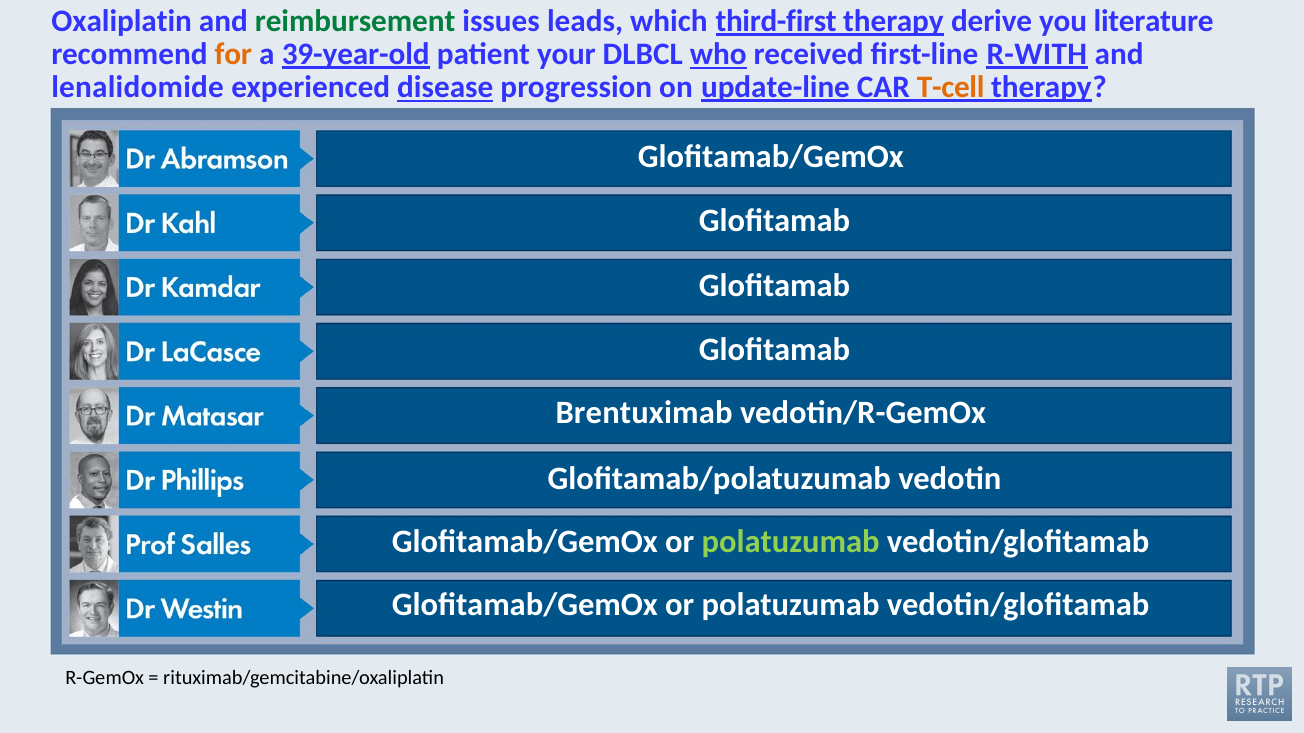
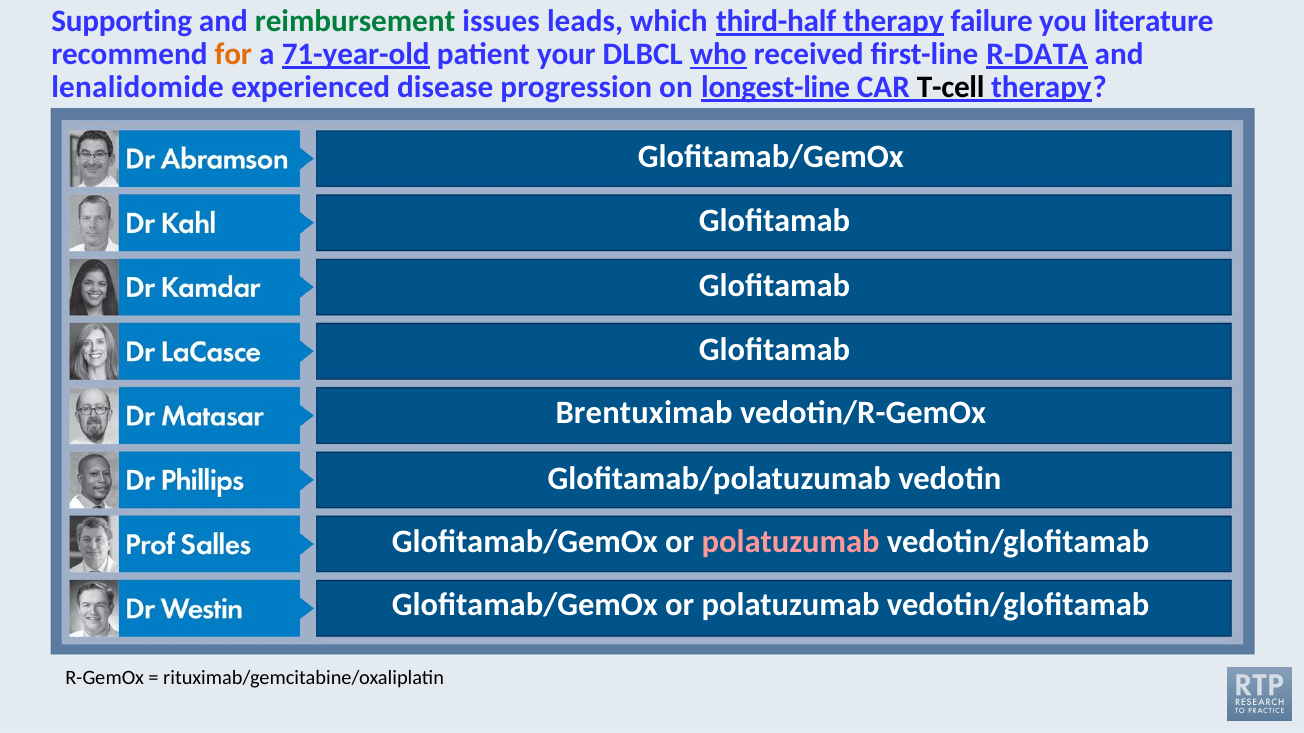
Oxaliplatin: Oxaliplatin -> Supporting
third-first: third-first -> third-half
derive: derive -> failure
39-year-old: 39-year-old -> 71-year-old
R-WITH: R-WITH -> R-DATA
disease underline: present -> none
update-line: update-line -> longest-line
T-cell colour: orange -> black
polatuzumab at (791, 542) colour: light green -> pink
